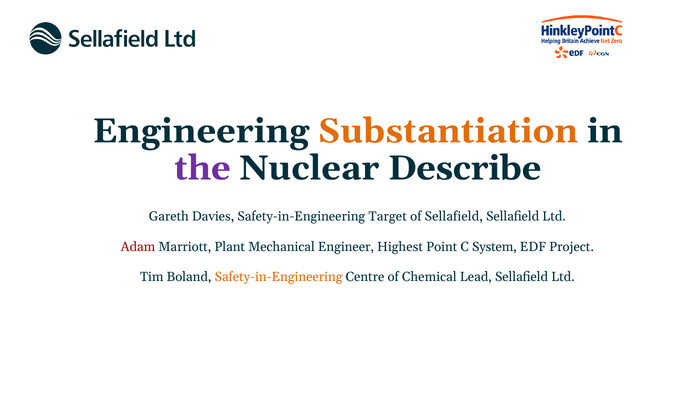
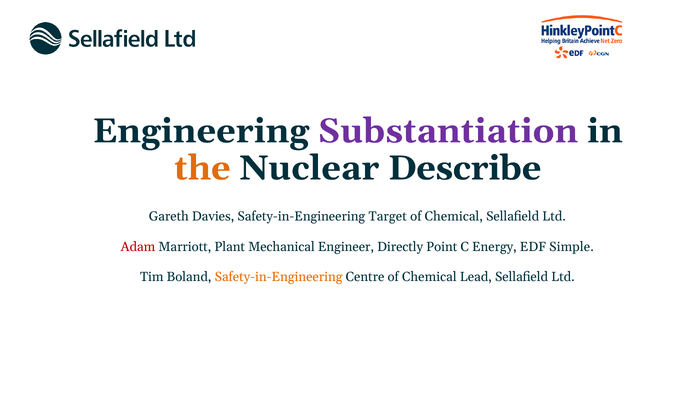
Substantiation colour: orange -> purple
the colour: purple -> orange
Sellafield at (454, 216): Sellafield -> Chemical
Highest: Highest -> Directly
System: System -> Energy
Project: Project -> Simple
